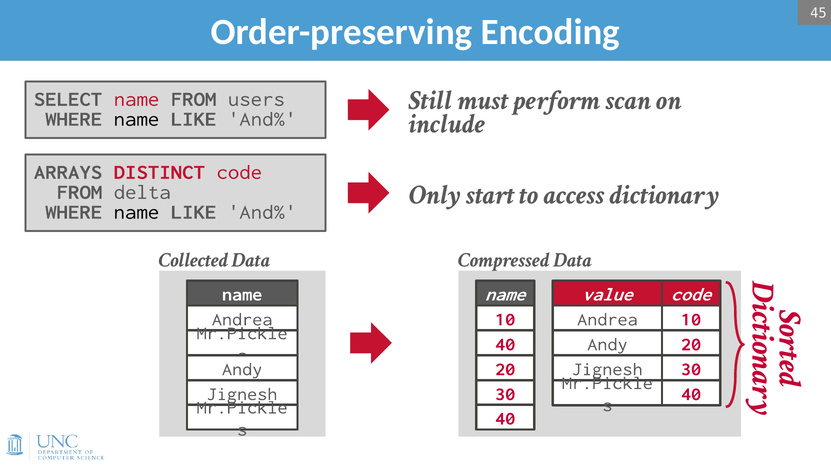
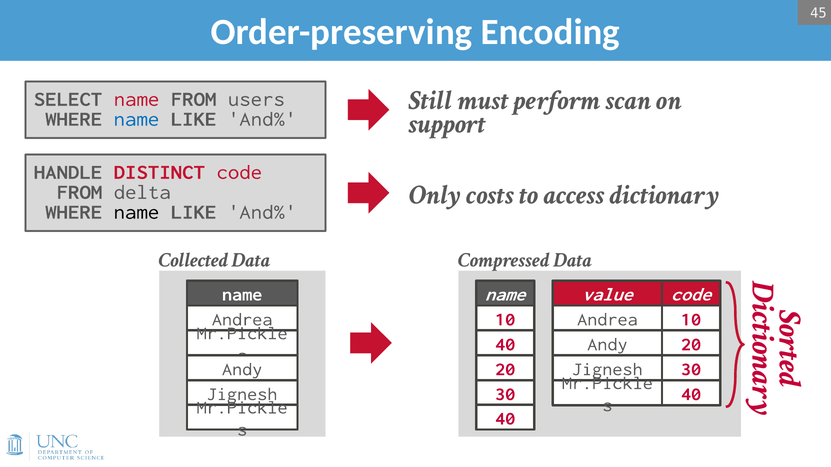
include: include -> support
name at (136, 119) colour: black -> blue
ARRAYS: ARRAYS -> HANDLE
start: start -> costs
